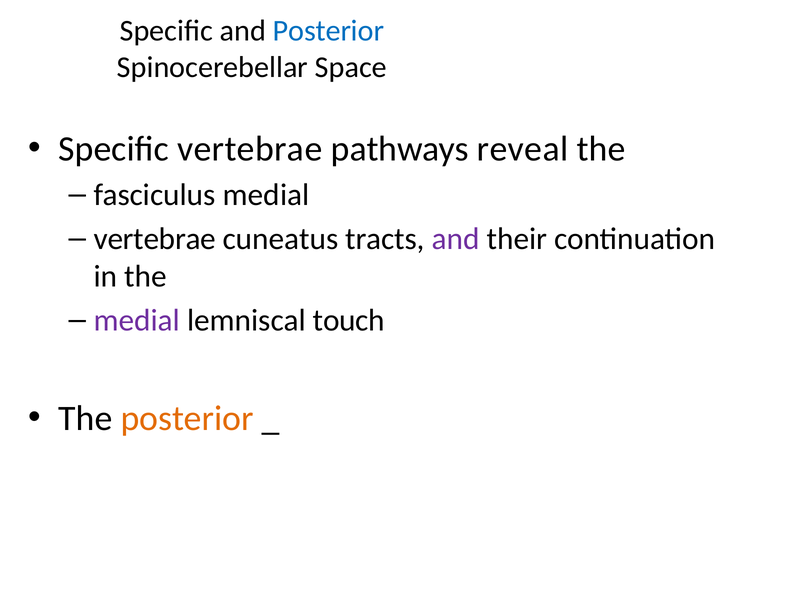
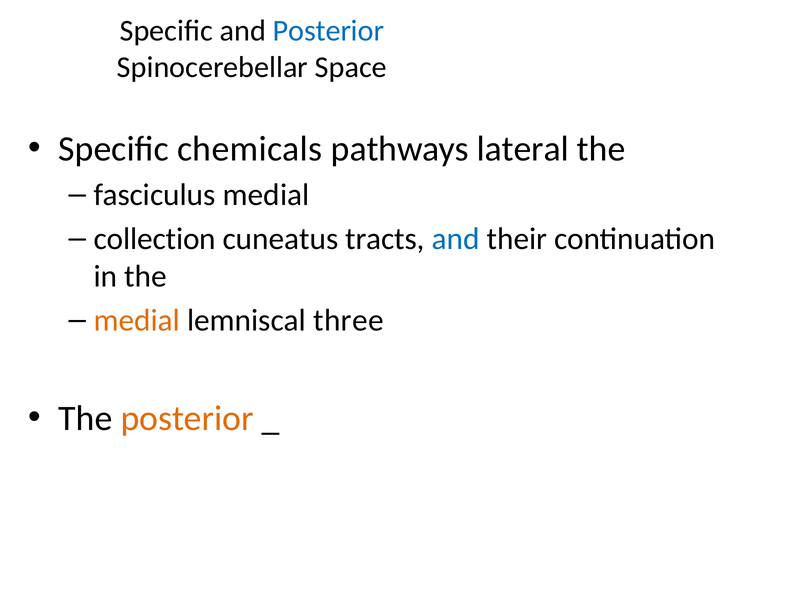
Specific vertebrae: vertebrae -> chemicals
reveal: reveal -> lateral
vertebrae at (155, 239): vertebrae -> collection
and at (456, 239) colour: purple -> blue
medial at (137, 321) colour: purple -> orange
touch: touch -> three
